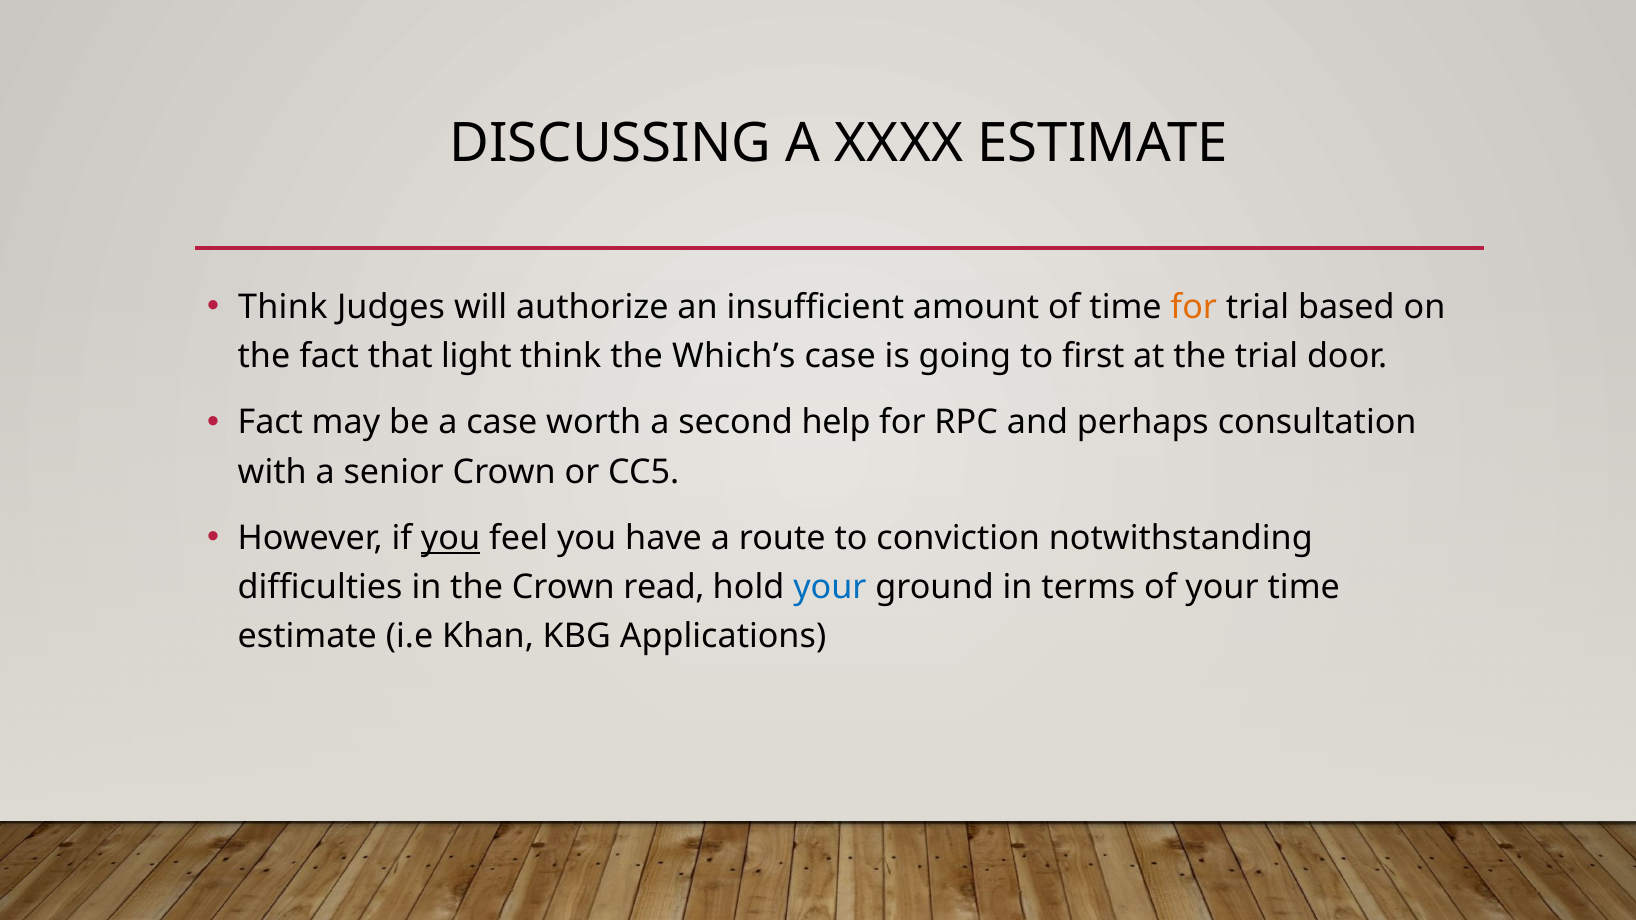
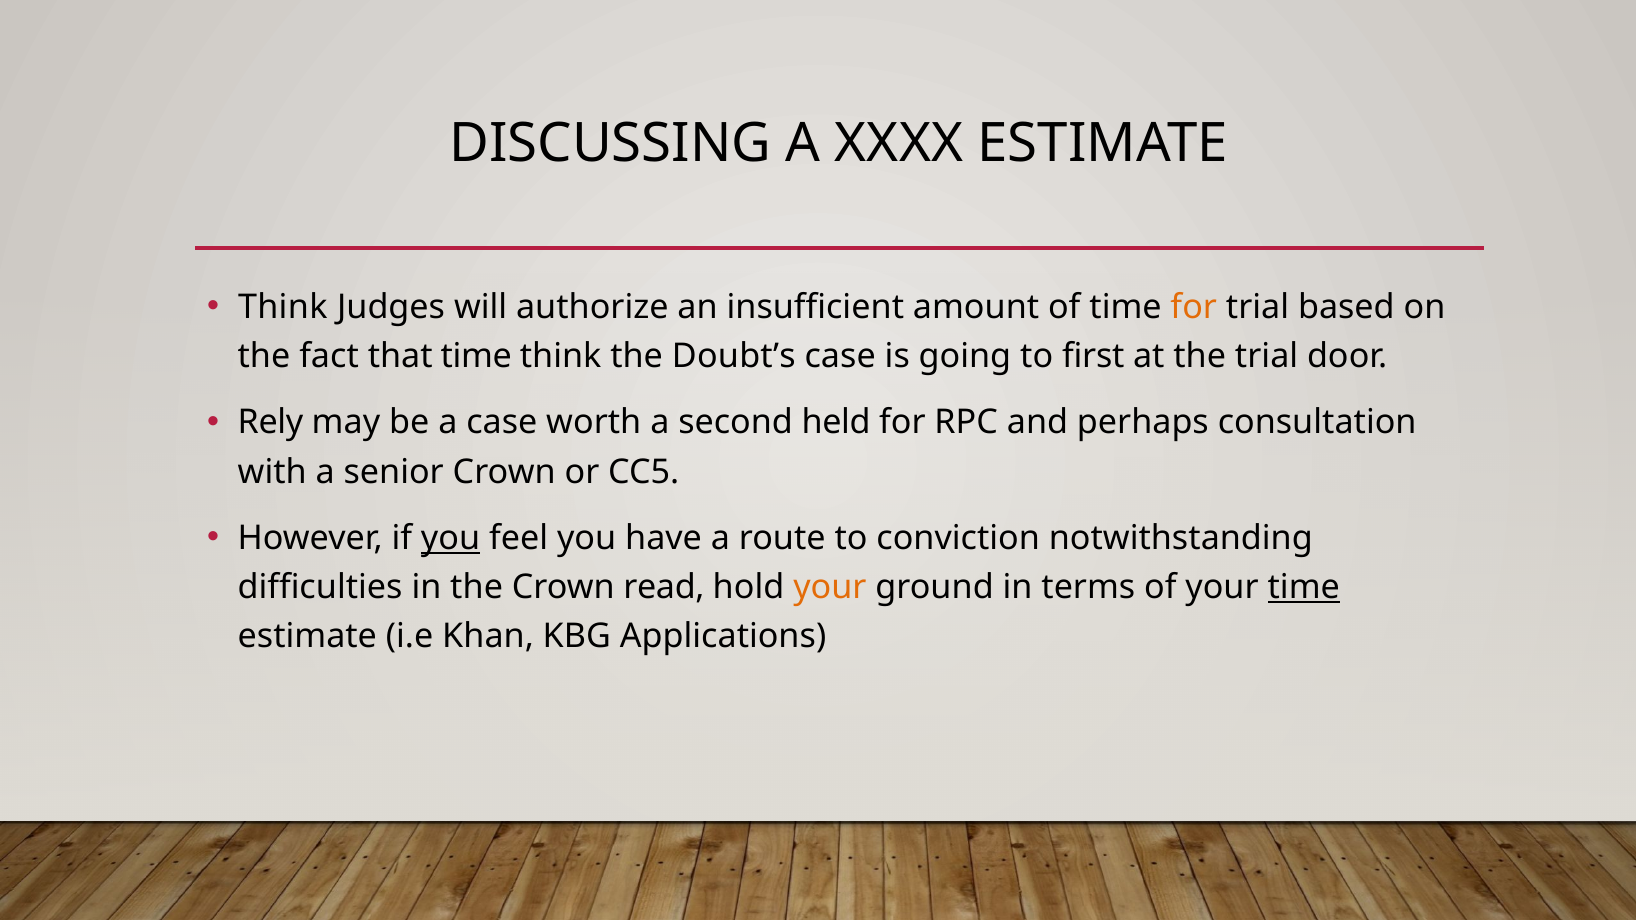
that light: light -> time
Which’s: Which’s -> Doubt’s
Fact at (270, 423): Fact -> Rely
help: help -> held
your at (830, 587) colour: blue -> orange
time at (1304, 587) underline: none -> present
